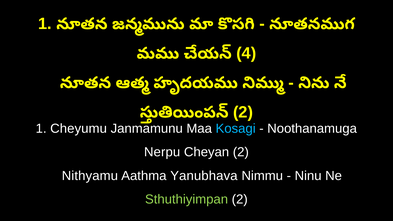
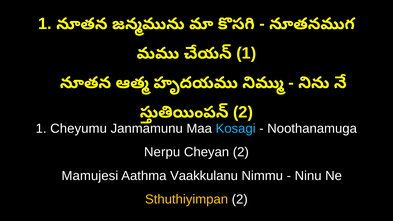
4 at (246, 53): 4 -> 1
Nithyamu: Nithyamu -> Mamujesi
Yanubhava: Yanubhava -> Vaakkulanu
Sthuthiyimpan colour: light green -> yellow
